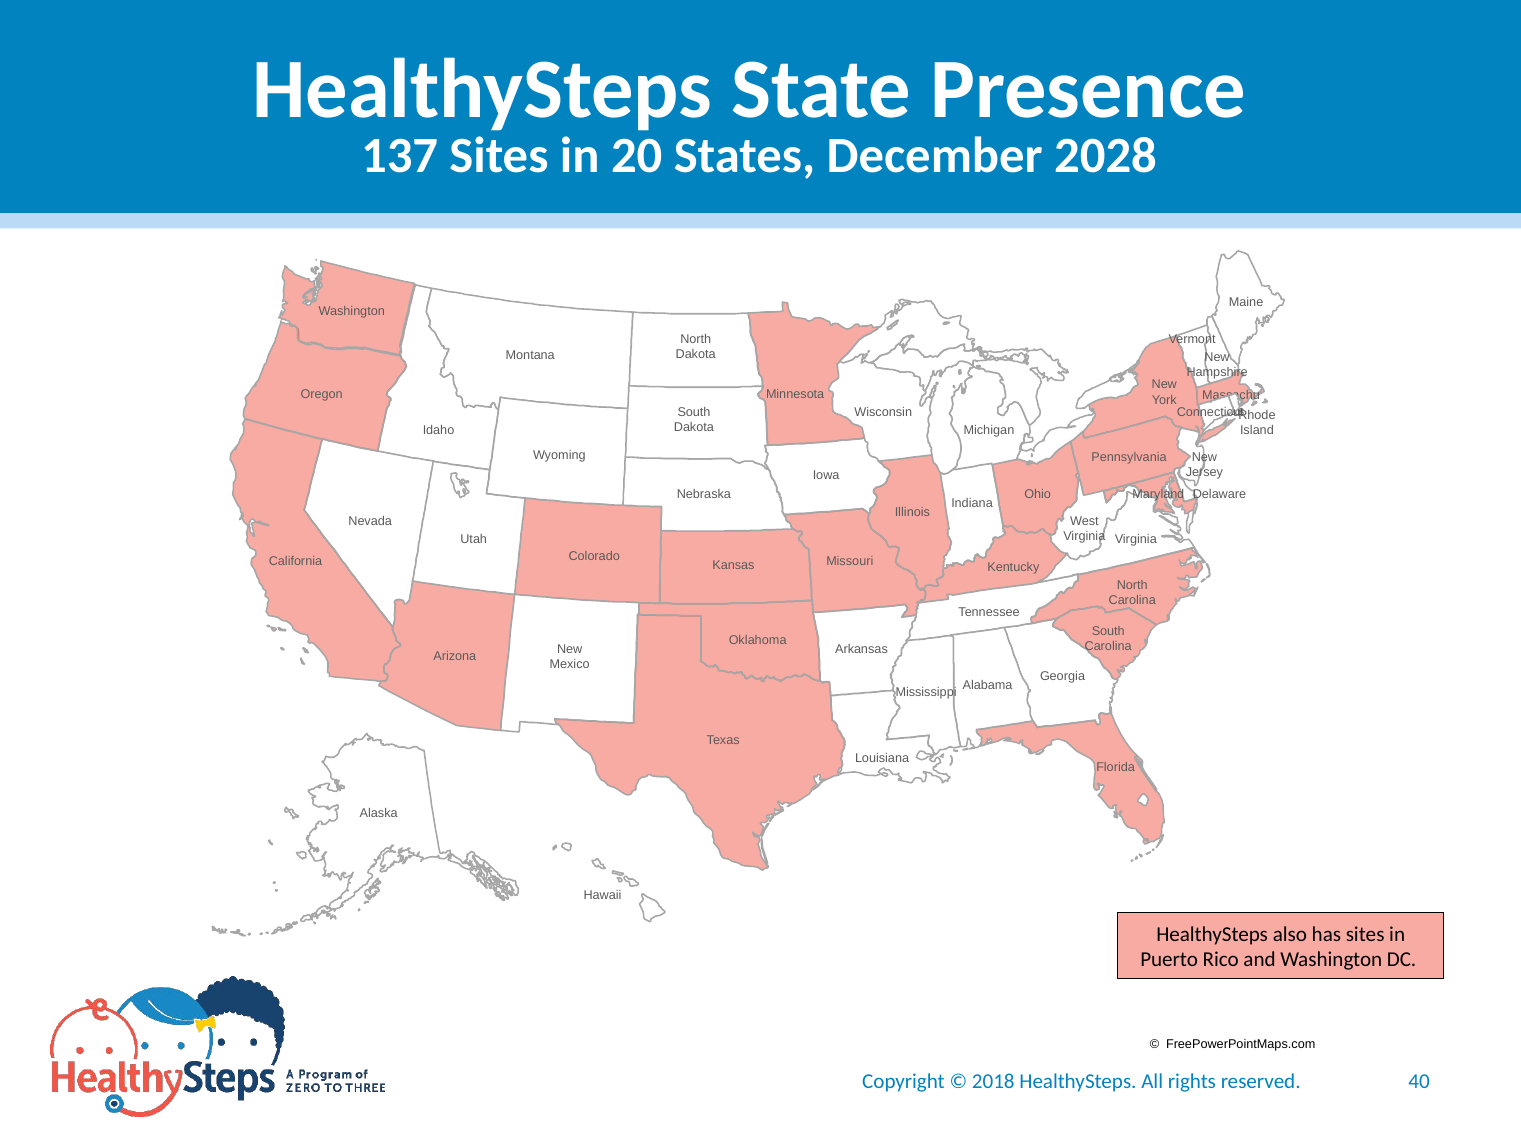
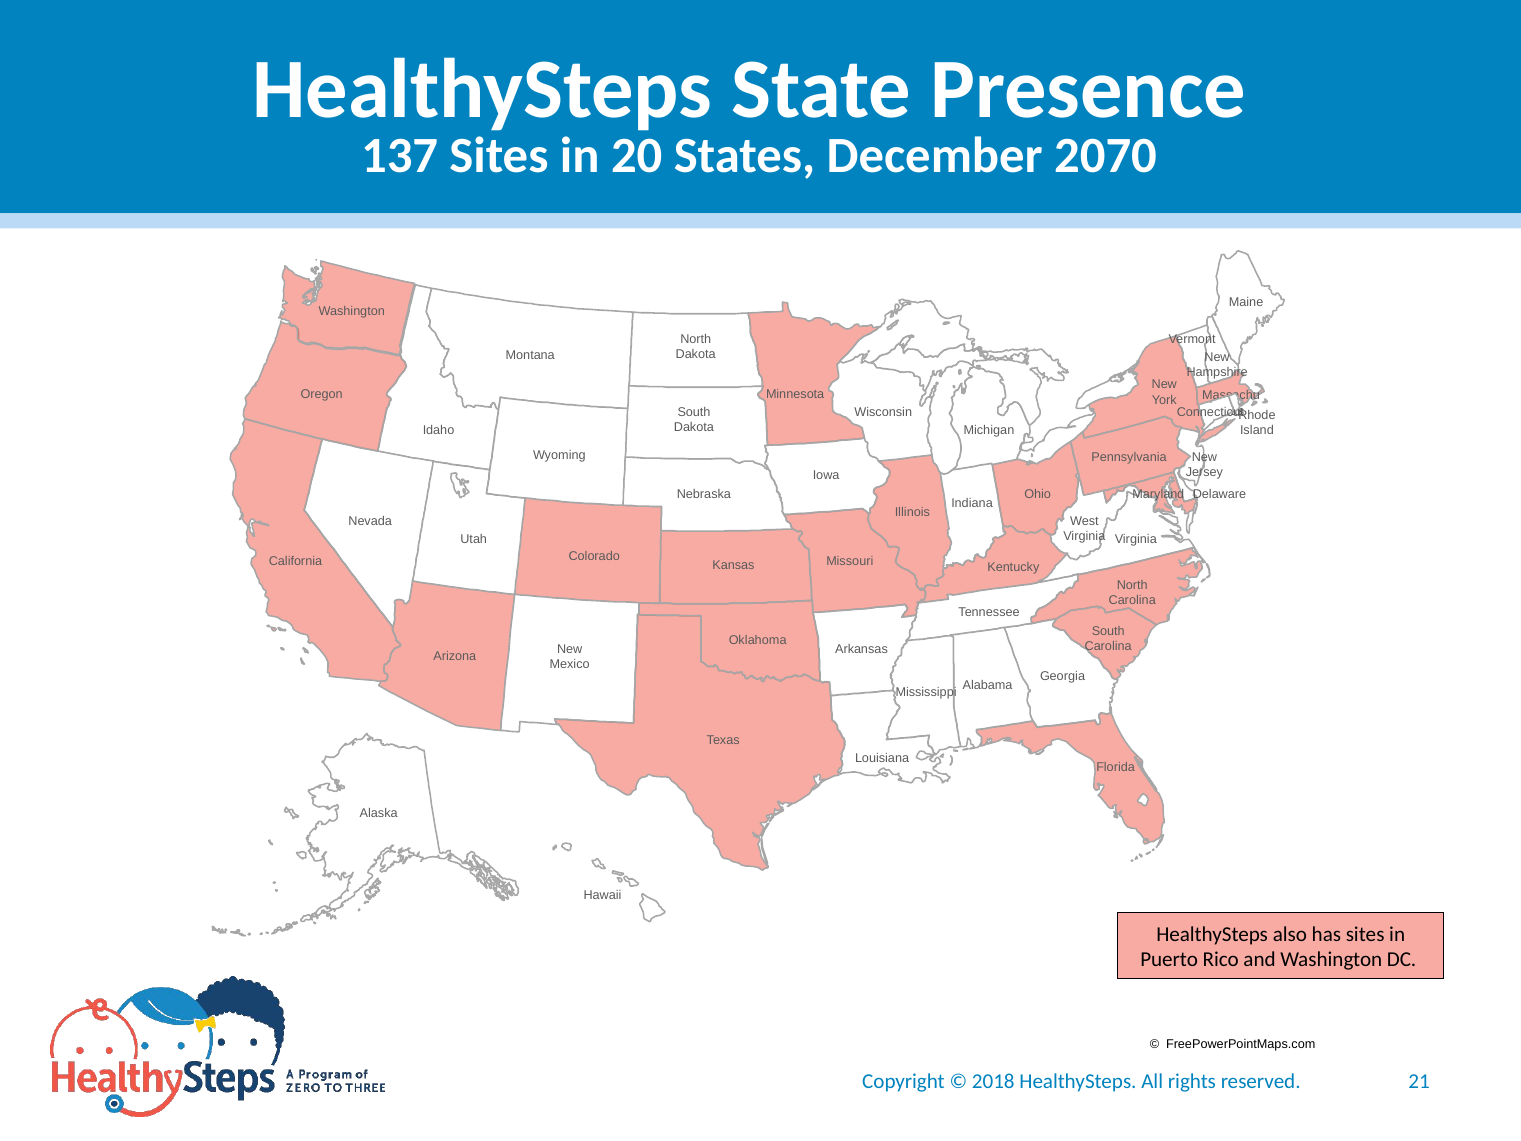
2028: 2028 -> 2070
40: 40 -> 21
